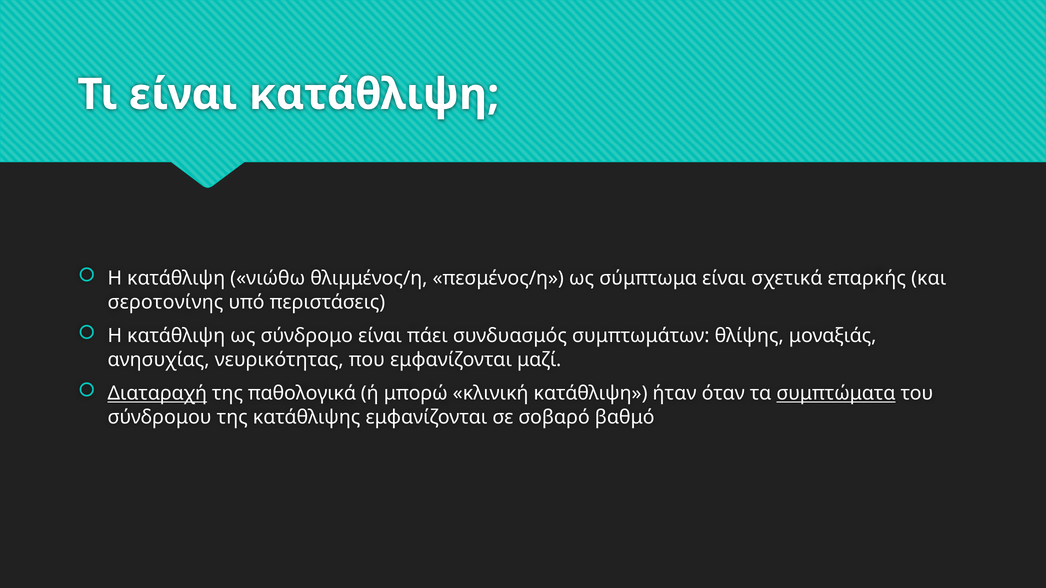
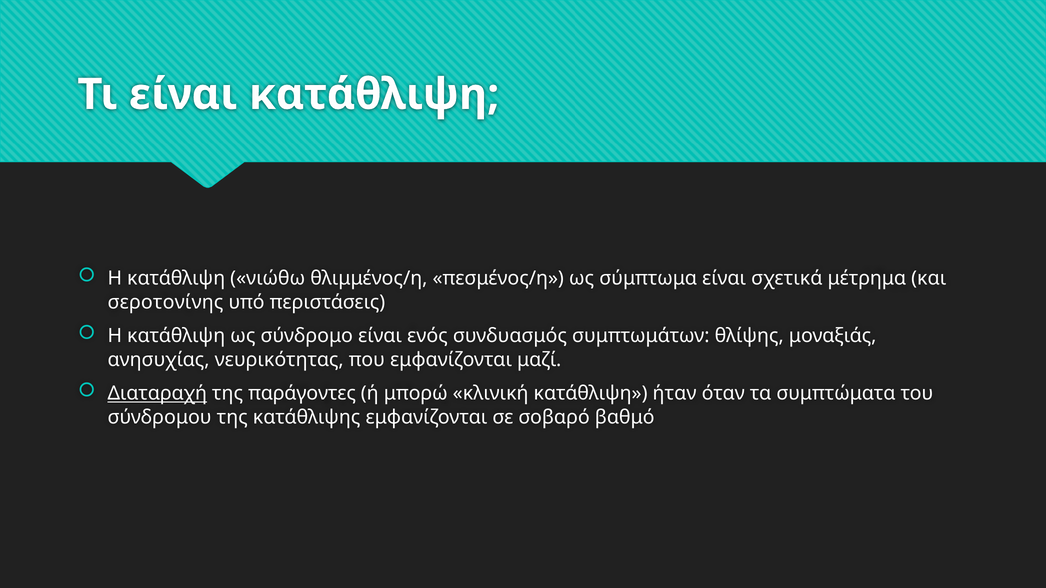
επαρκής: επαρκής -> μέτρημα
πάει: πάει -> ενός
παθολογικά: παθολογικά -> παράγοντες
συμπτώματα underline: present -> none
